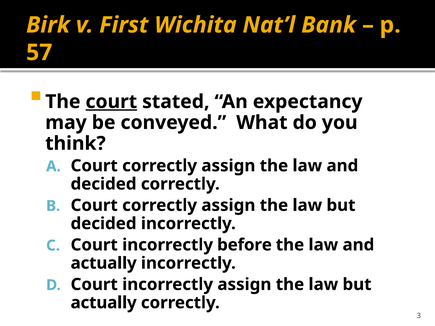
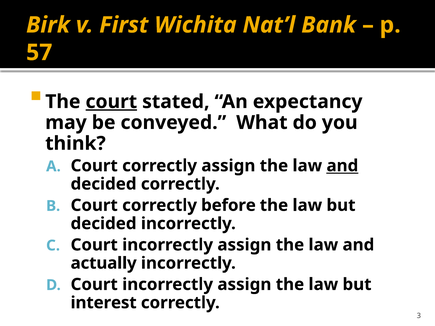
and at (342, 166) underline: none -> present
assign at (228, 205): assign -> before
before at (244, 245): before -> assign
actually at (104, 303): actually -> interest
